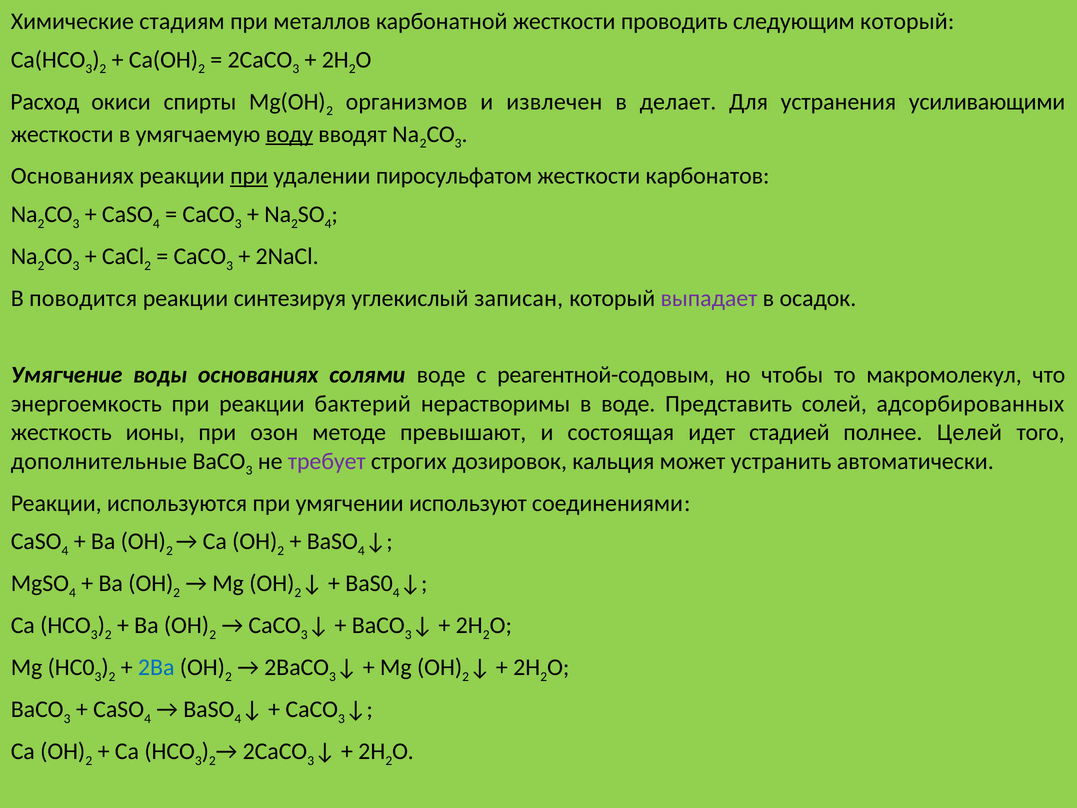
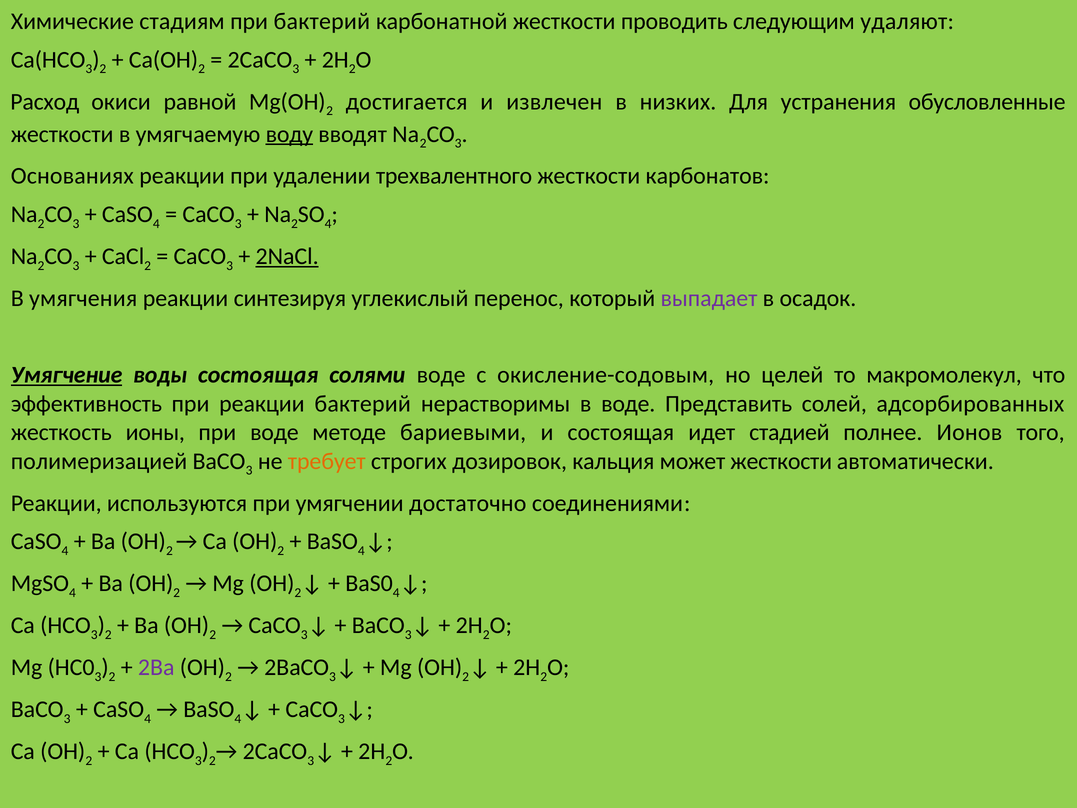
при металлов: металлов -> бактерий
следующим который: который -> удаляют
спирты: спирты -> равной
организмов: организмов -> достигается
делает: делает -> низких
усиливающими: усиливающими -> обусловленные
при at (249, 176) underline: present -> none
пиросульфатом: пиросульфатом -> трехвалентного
2NaCl underline: none -> present
поводится: поводится -> умягчения
записан: записан -> перенос
Умягчение underline: none -> present
воды основаниях: основаниях -> состоящая
реагентной-содовым: реагентной-содовым -> окисление-содовым
чтобы: чтобы -> целей
энергоемкость: энергоемкость -> эффективность
при озон: озон -> воде
превышают: превышают -> бариевыми
Целей: Целей -> Ионов
дополнительные: дополнительные -> полимеризацией
требует colour: purple -> orange
может устранить: устранить -> жесткости
используют: используют -> достаточно
2Ва colour: blue -> purple
